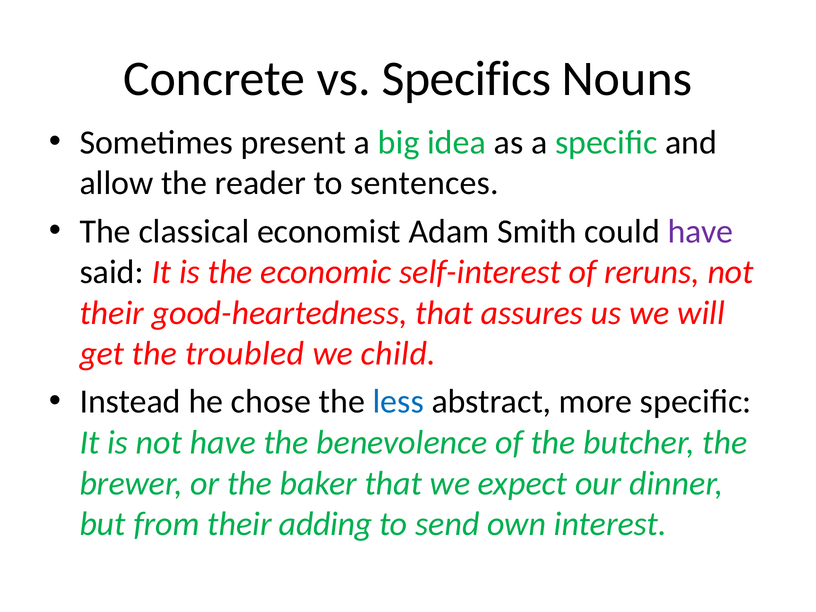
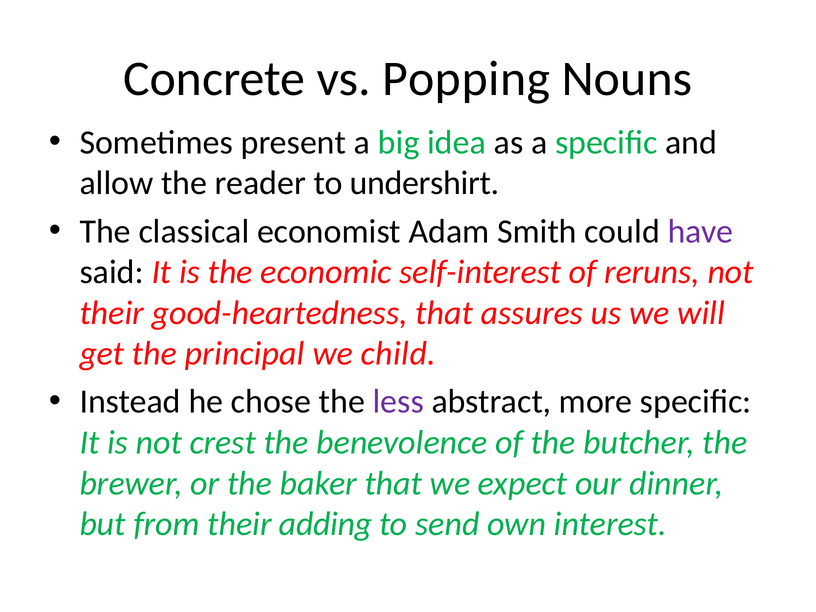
Specifics: Specifics -> Popping
sentences: sentences -> undershirt
troubled: troubled -> principal
less colour: blue -> purple
not have: have -> crest
